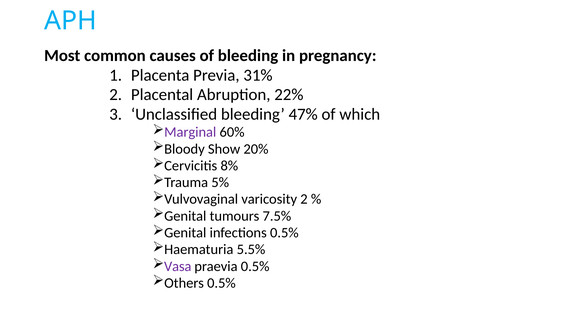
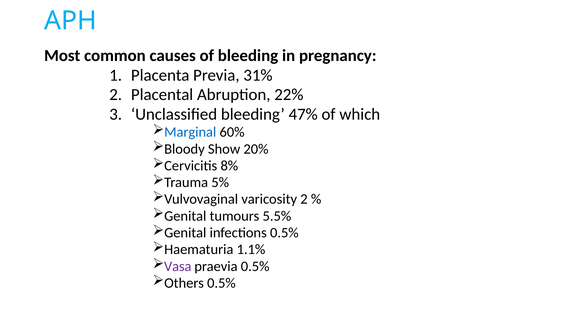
Marginal colour: purple -> blue
7.5%: 7.5% -> 5.5%
5.5%: 5.5% -> 1.1%
